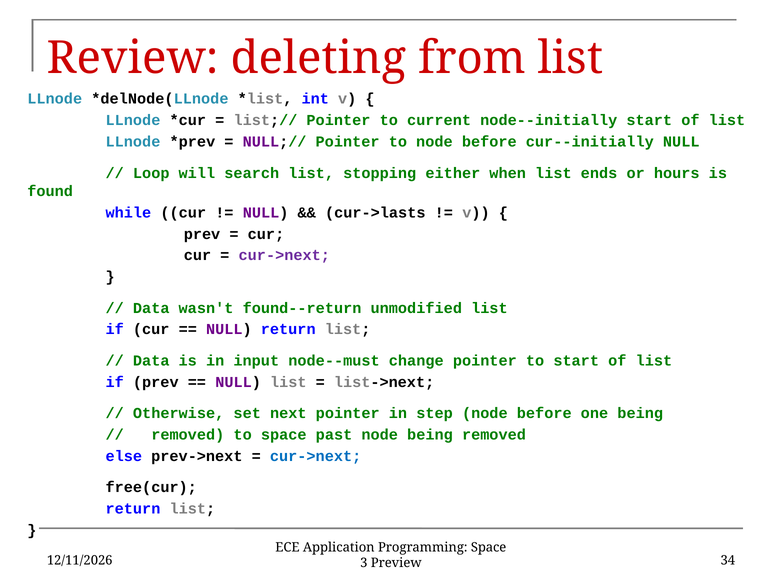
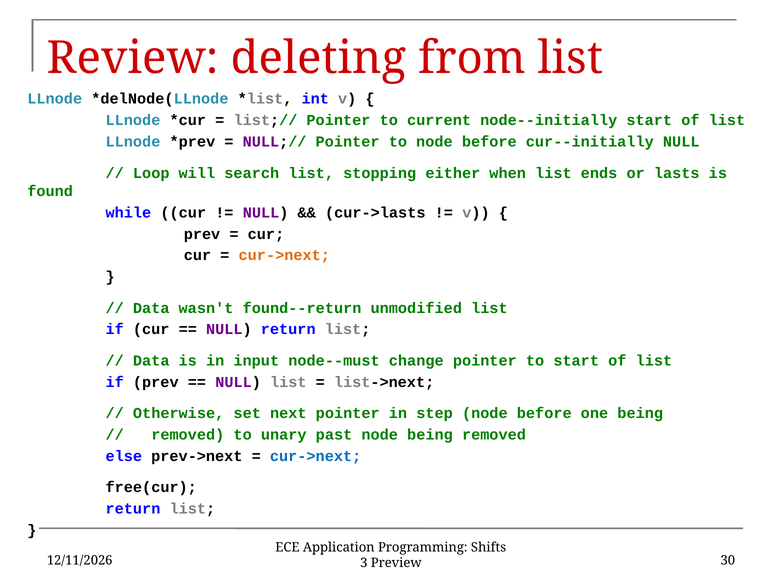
hours: hours -> lasts
cur->next at (284, 255) colour: purple -> orange
to space: space -> unary
Programming Space: Space -> Shifts
34: 34 -> 30
